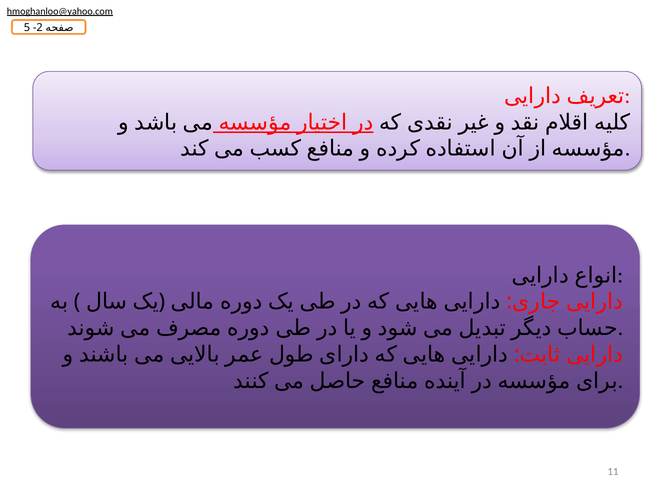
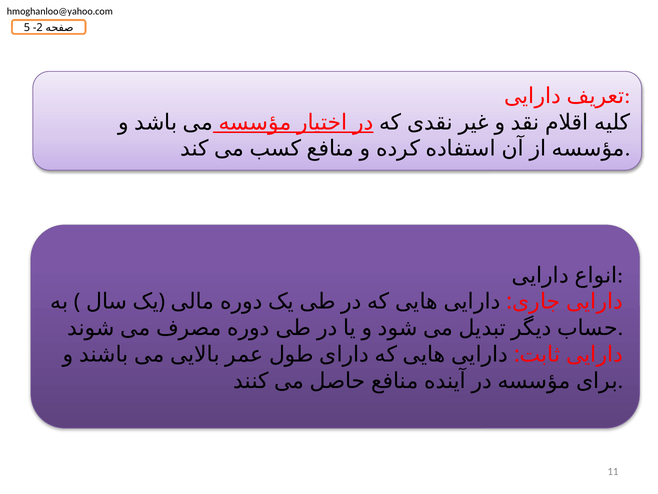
hmoghanloo@yahoo.com underline: present -> none
